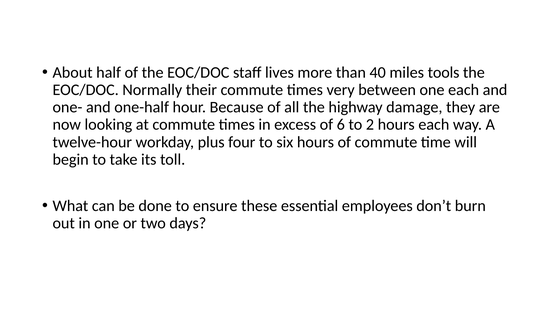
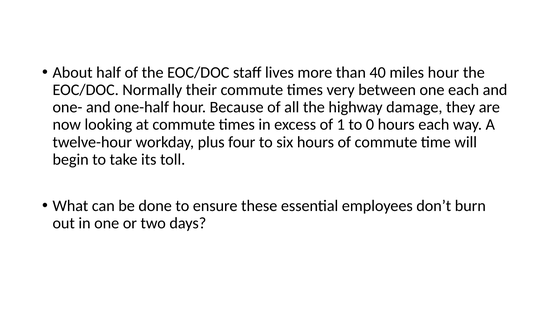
miles tools: tools -> hour
6: 6 -> 1
2: 2 -> 0
